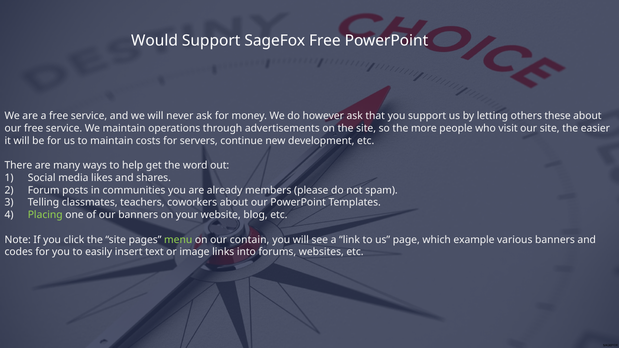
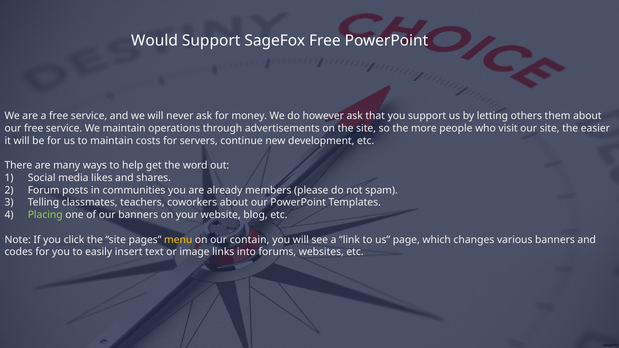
these: these -> them
menu colour: light green -> yellow
example: example -> changes
